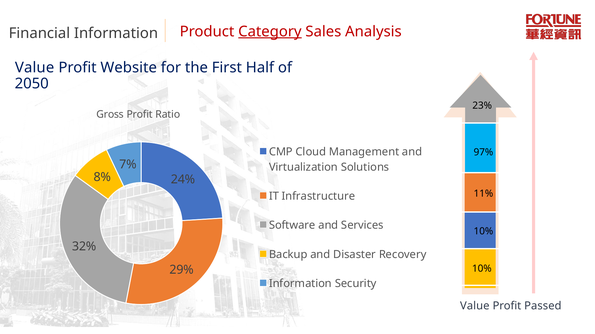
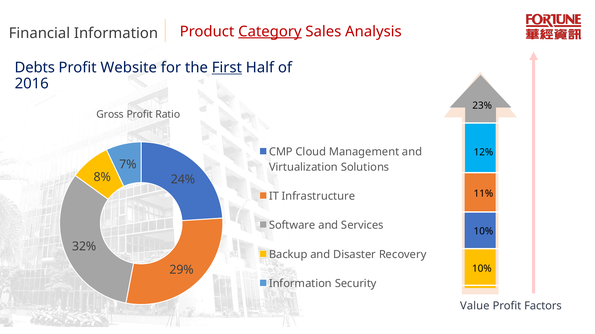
Value at (35, 68): Value -> Debts
First underline: none -> present
2050: 2050 -> 2016
97%: 97% -> 12%
Passed: Passed -> Factors
